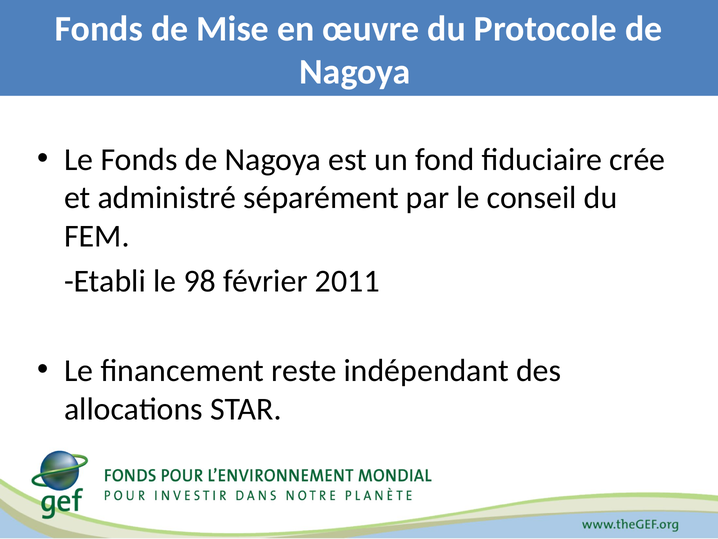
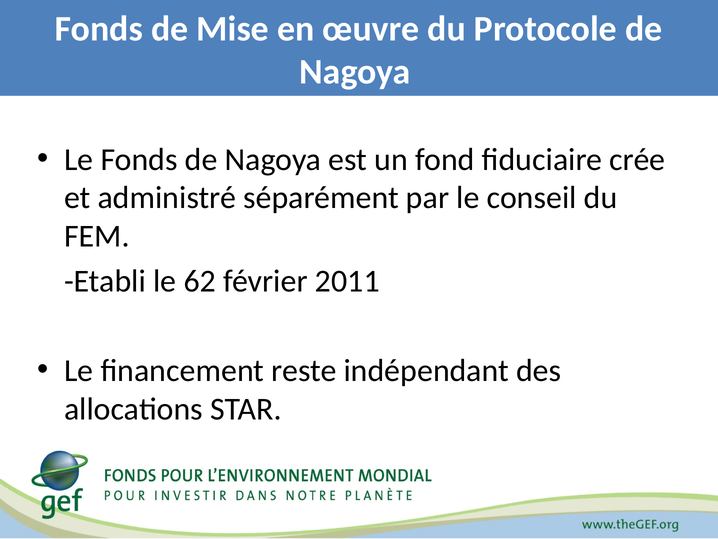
98: 98 -> 62
